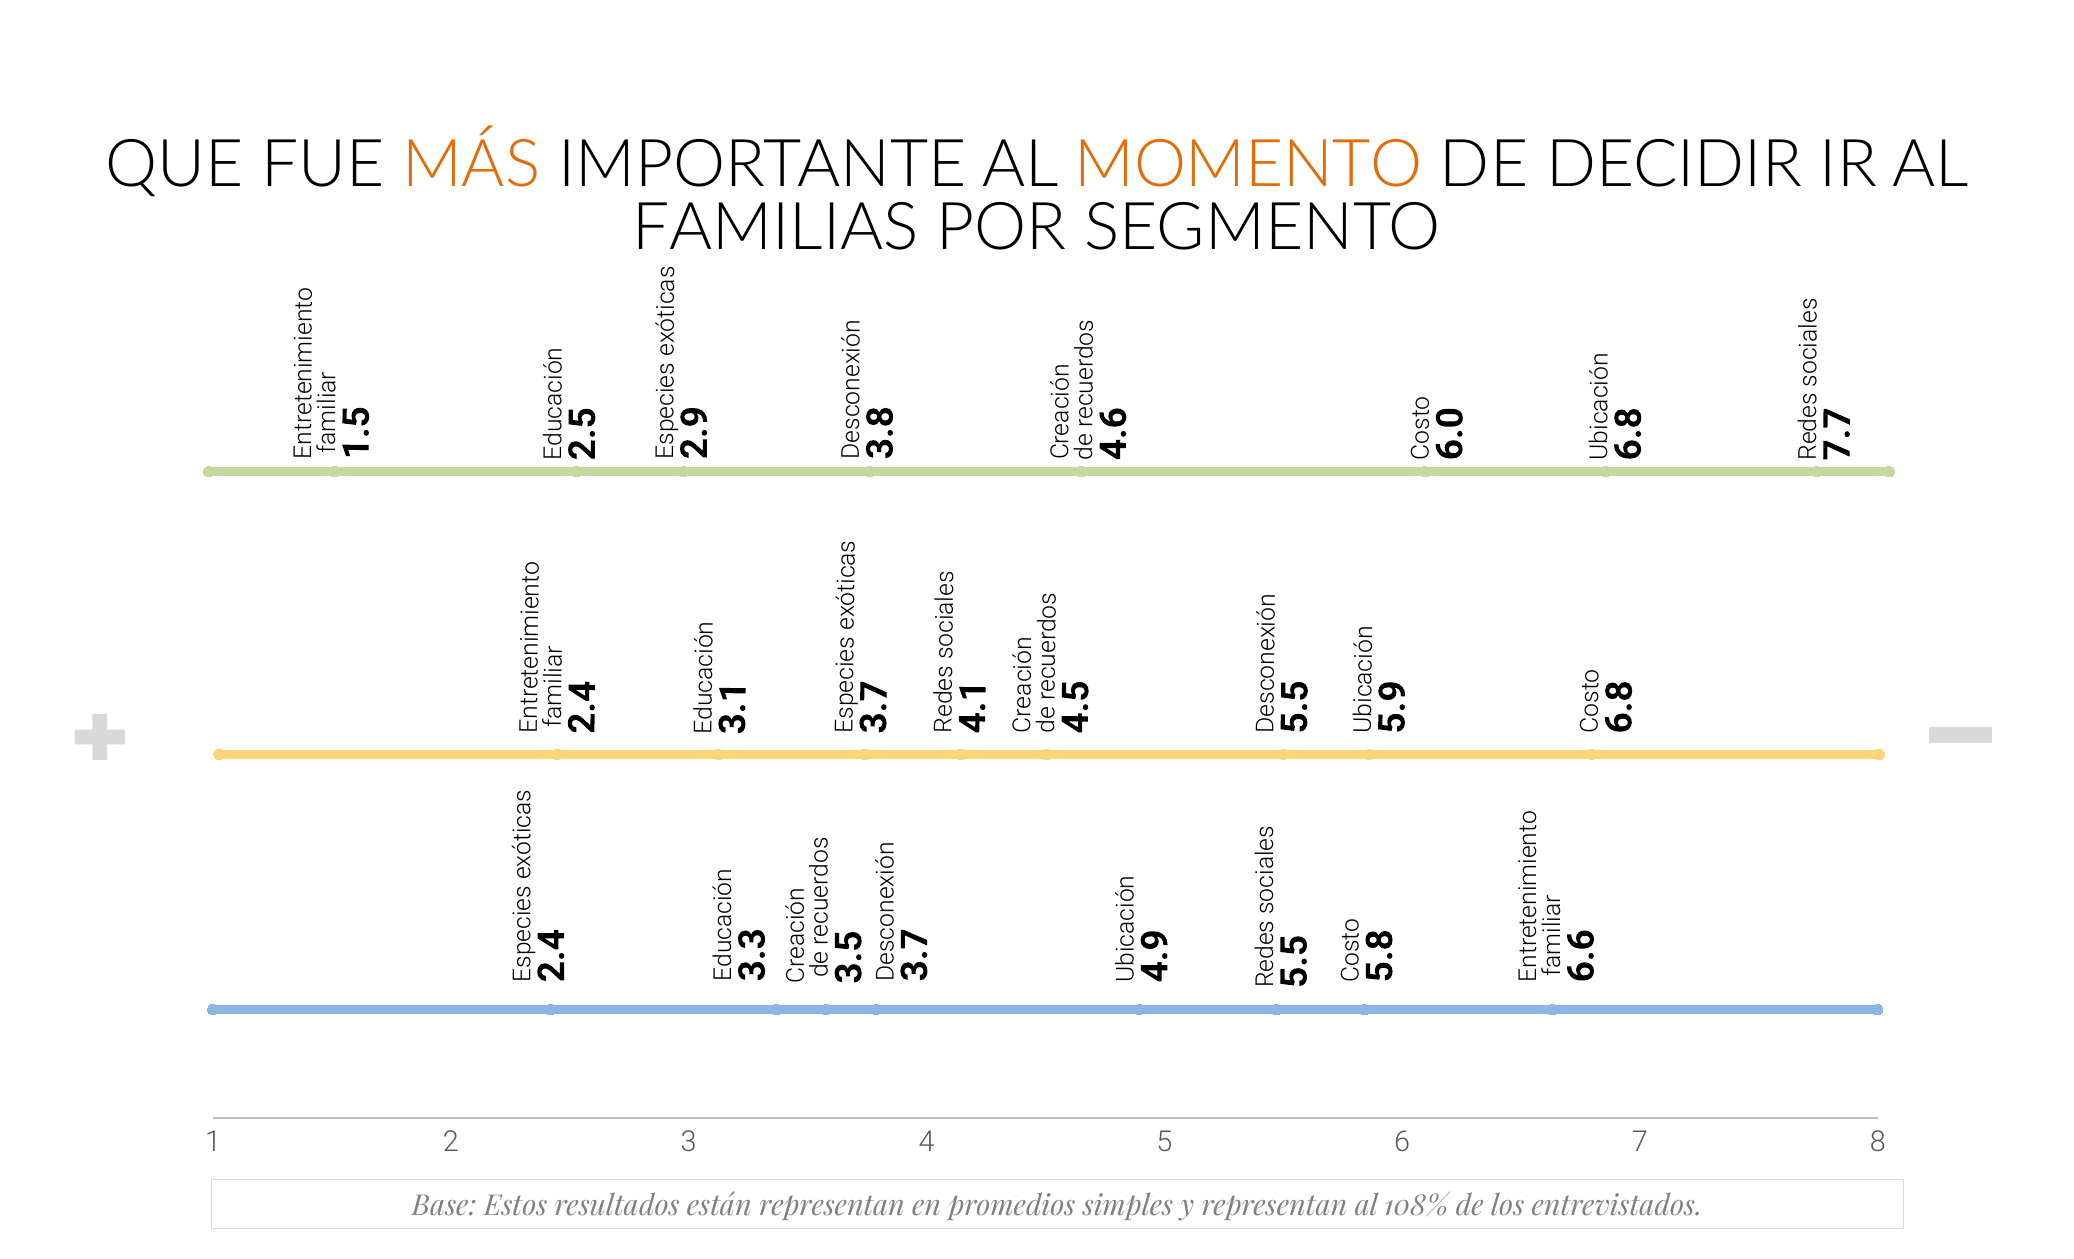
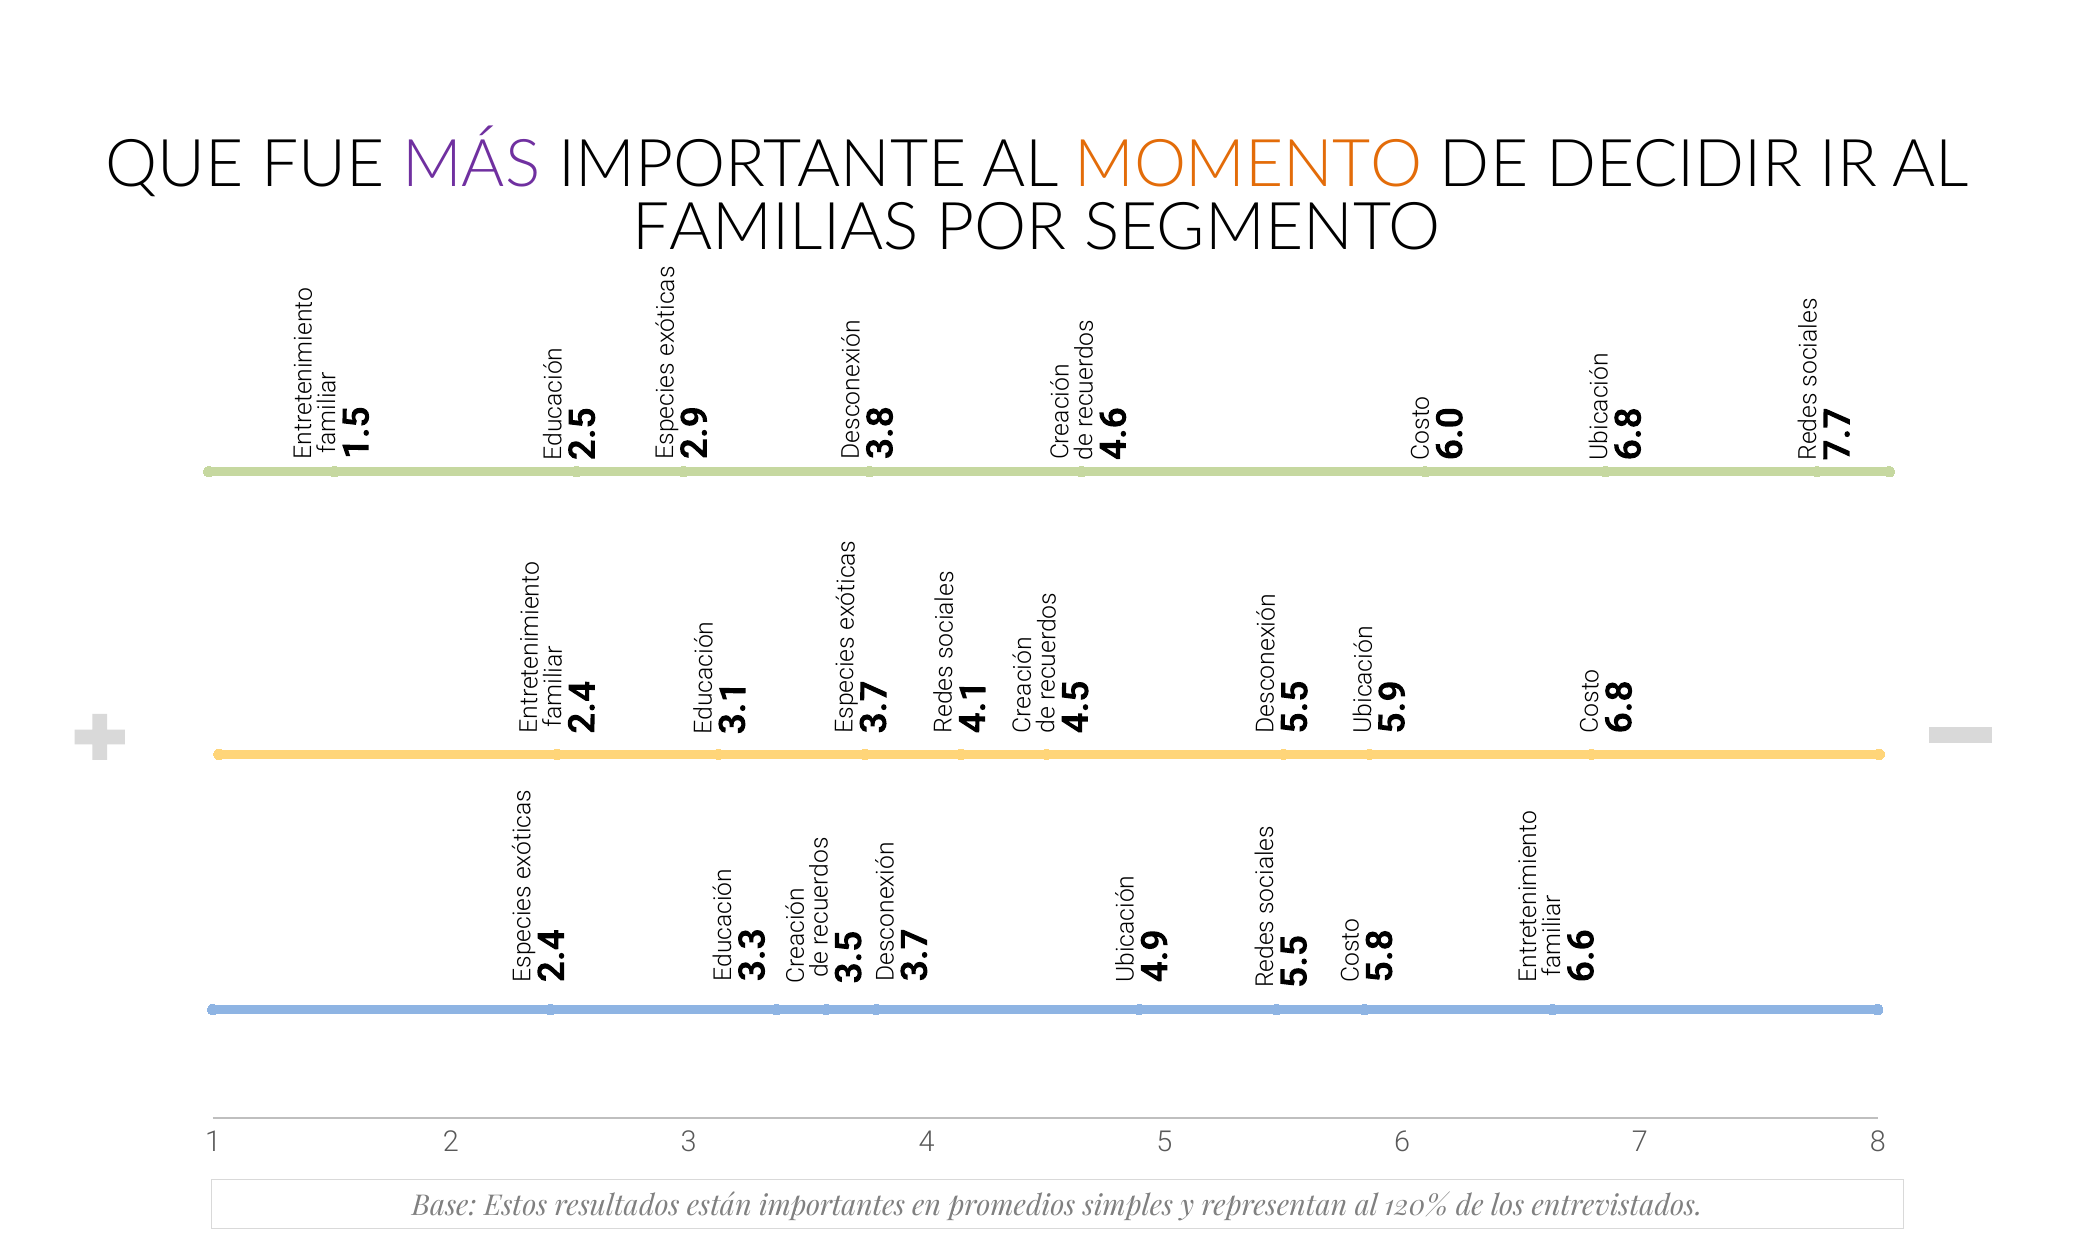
MÁS colour: orange -> purple
están representan: representan -> importantes
108%: 108% -> 120%
